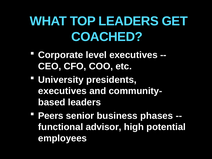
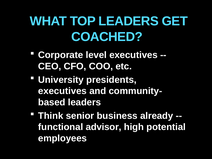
Peers: Peers -> Think
phases: phases -> already
